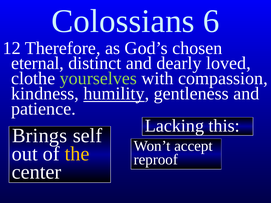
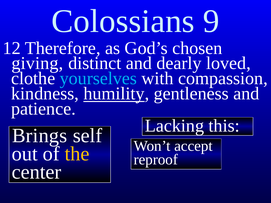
6: 6 -> 9
eternal: eternal -> giving
yourselves colour: light green -> light blue
